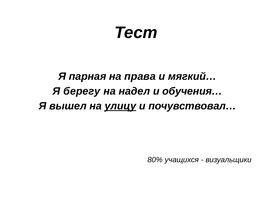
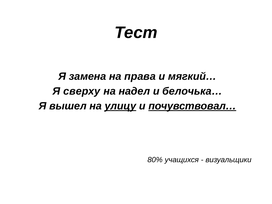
парная: парная -> замена
берегу: берегу -> сверху
обучения…: обучения… -> белочька…
почувствовал… underline: none -> present
